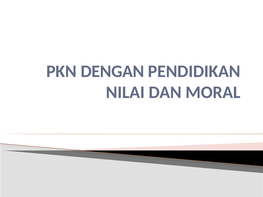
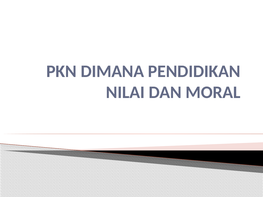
DENGAN: DENGAN -> DIMANA
